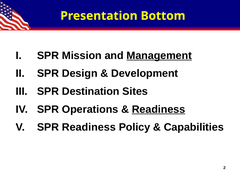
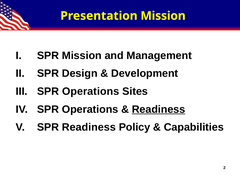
Presentation Bottom: Bottom -> Mission
Management underline: present -> none
Destination at (91, 91): Destination -> Operations
